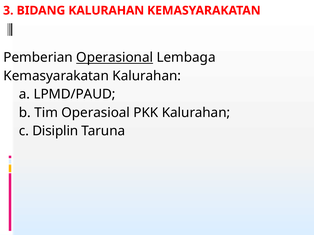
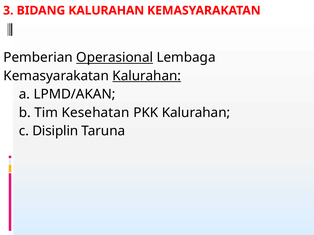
Kalurahan at (147, 76) underline: none -> present
LPMD/PAUD: LPMD/PAUD -> LPMD/AKAN
Operasioal: Operasioal -> Kesehatan
